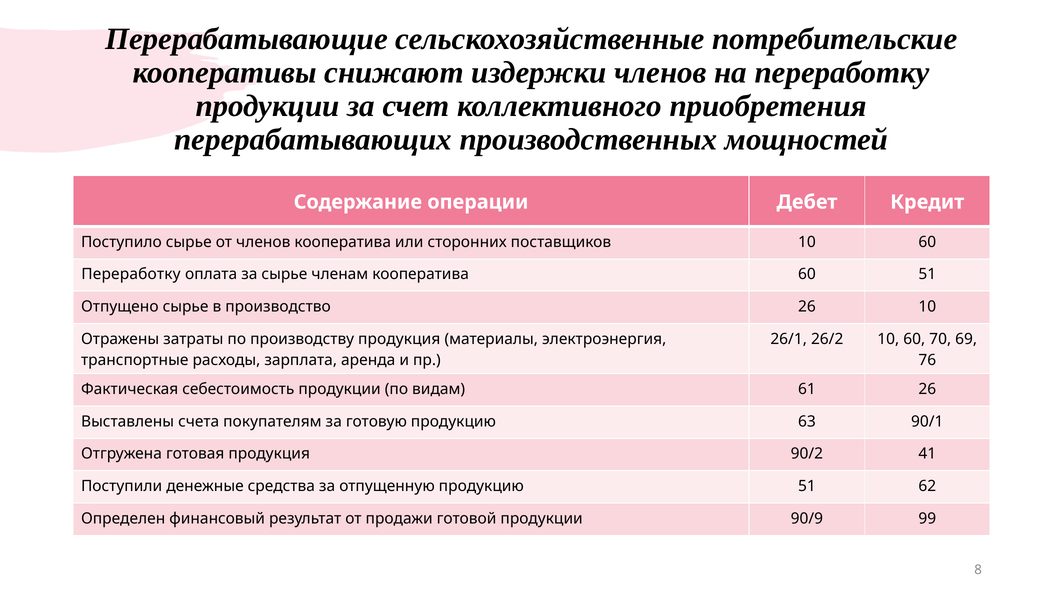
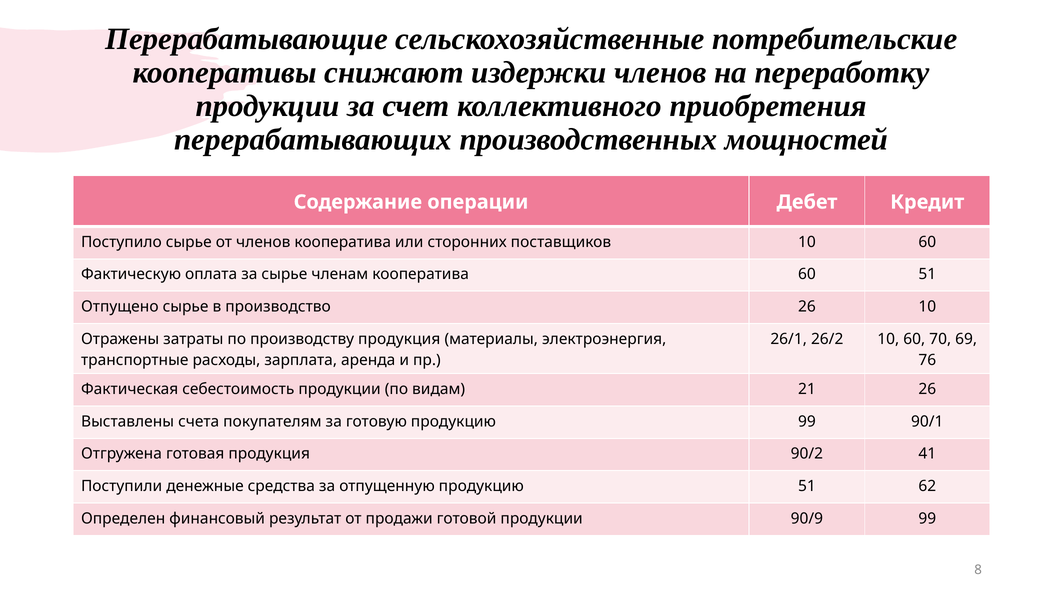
Переработку at (131, 274): Переработку -> Фактическую
61: 61 -> 21
продукцию 63: 63 -> 99
